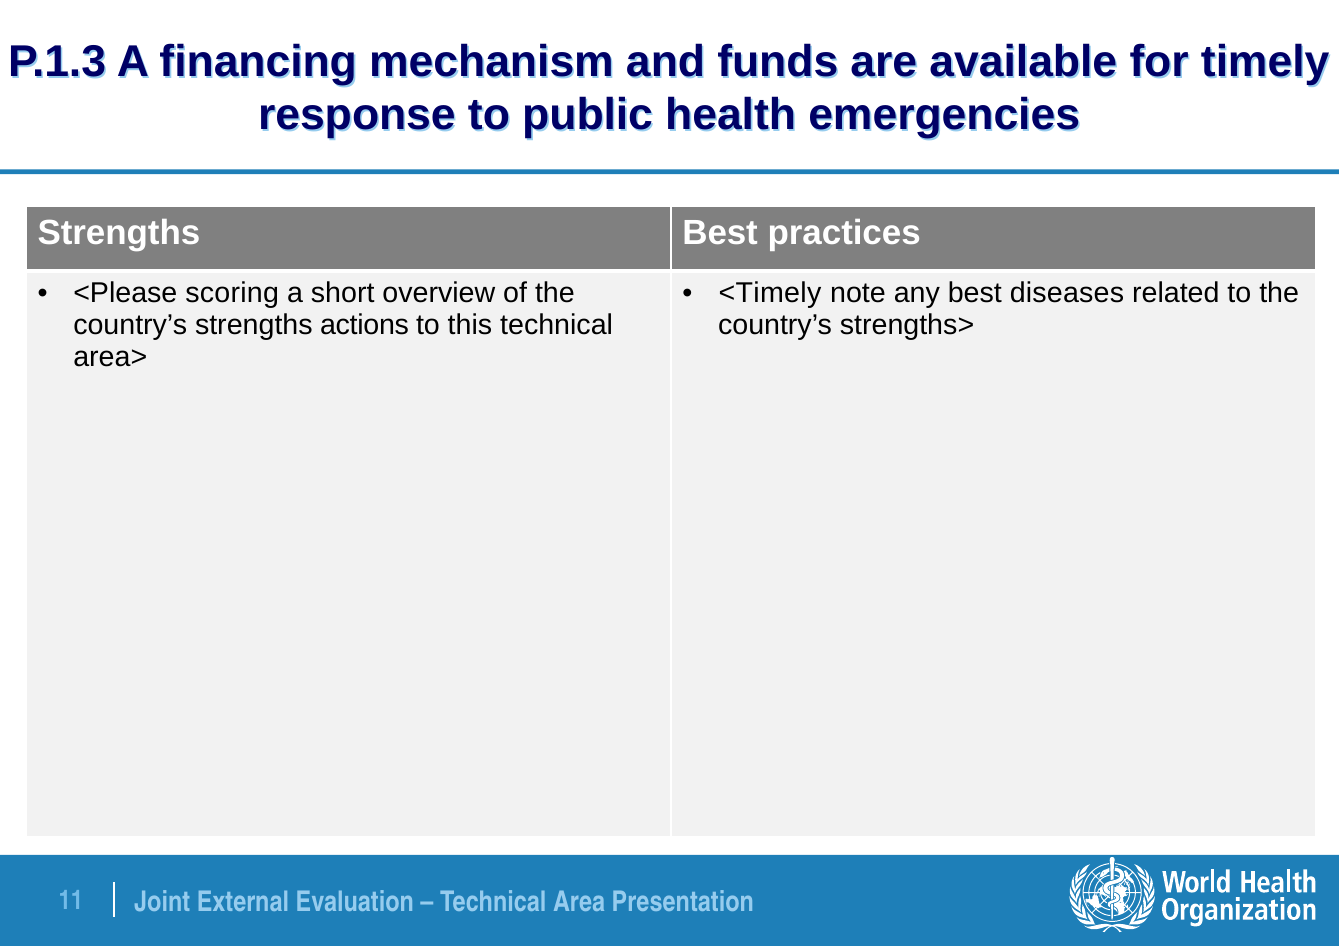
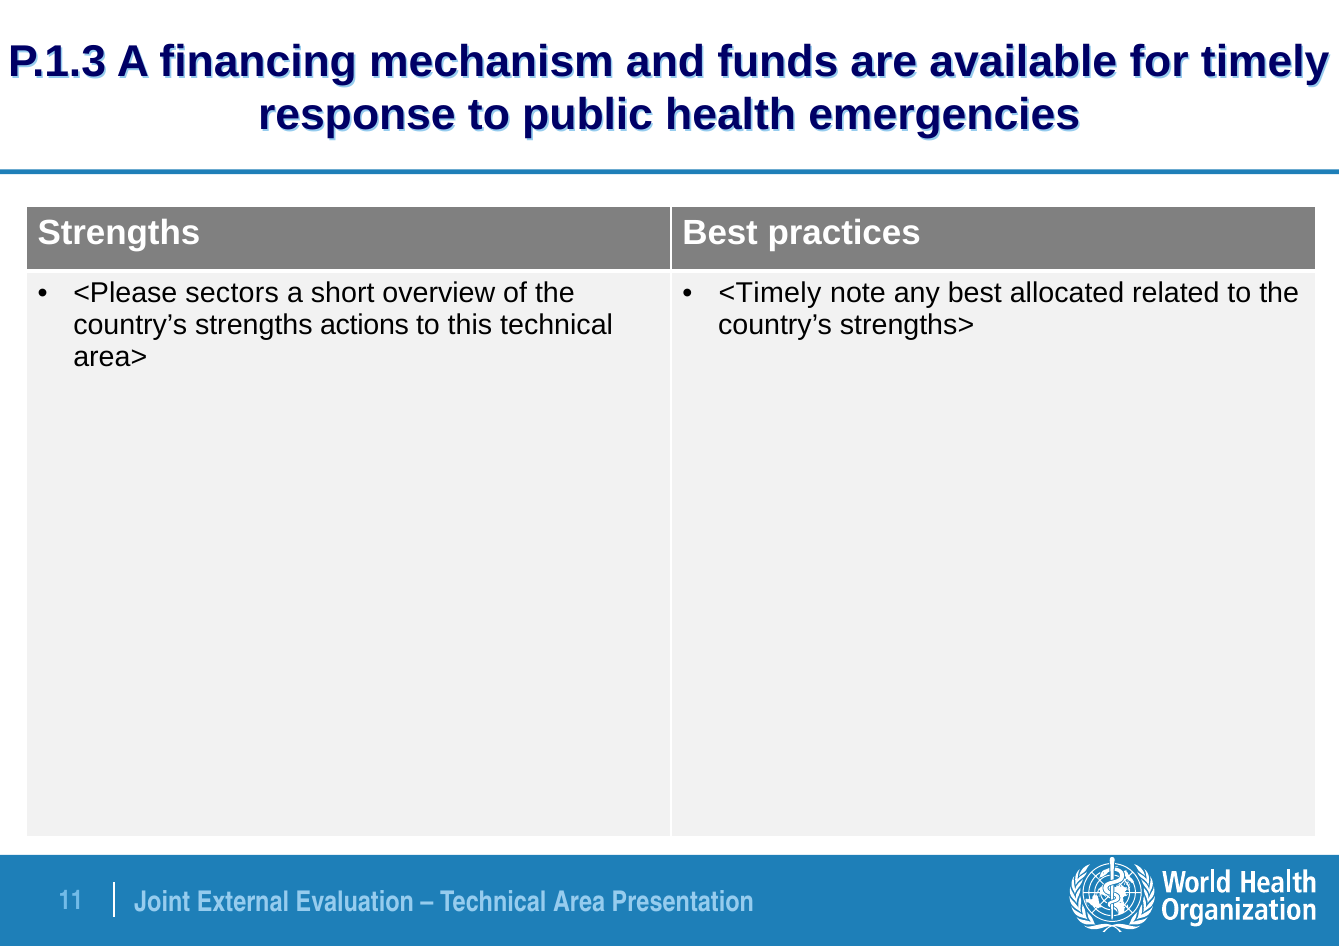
scoring: scoring -> sectors
diseases: diseases -> allocated
